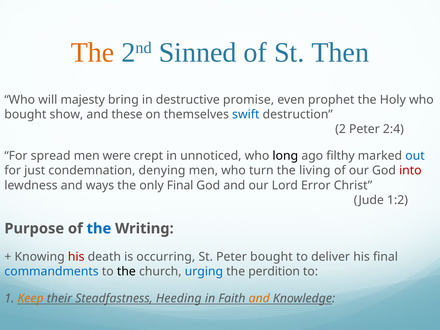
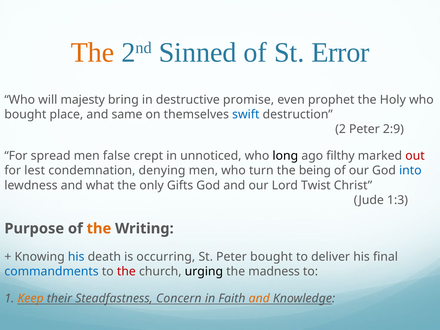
Then: Then -> Error
show: show -> place
these: these -> same
2:4: 2:4 -> 2:9
were: were -> false
out colour: blue -> red
just: just -> lest
living: living -> being
into colour: red -> blue
ways: ways -> what
only Final: Final -> Gifts
Error: Error -> Twist
1:2: 1:2 -> 1:3
the at (99, 229) colour: blue -> orange
his at (76, 257) colour: red -> blue
the at (126, 271) colour: black -> red
urging colour: blue -> black
perdition: perdition -> madness
Heeding: Heeding -> Concern
